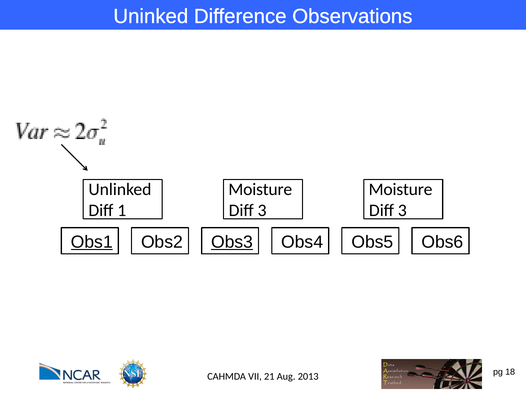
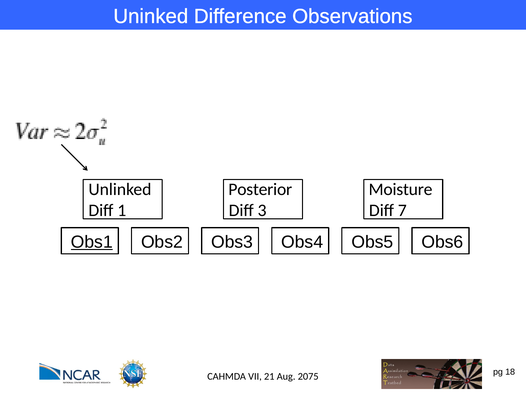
Moisture at (260, 190): Moisture -> Posterior
3 at (402, 211): 3 -> 7
Obs3 underline: present -> none
2013: 2013 -> 2075
